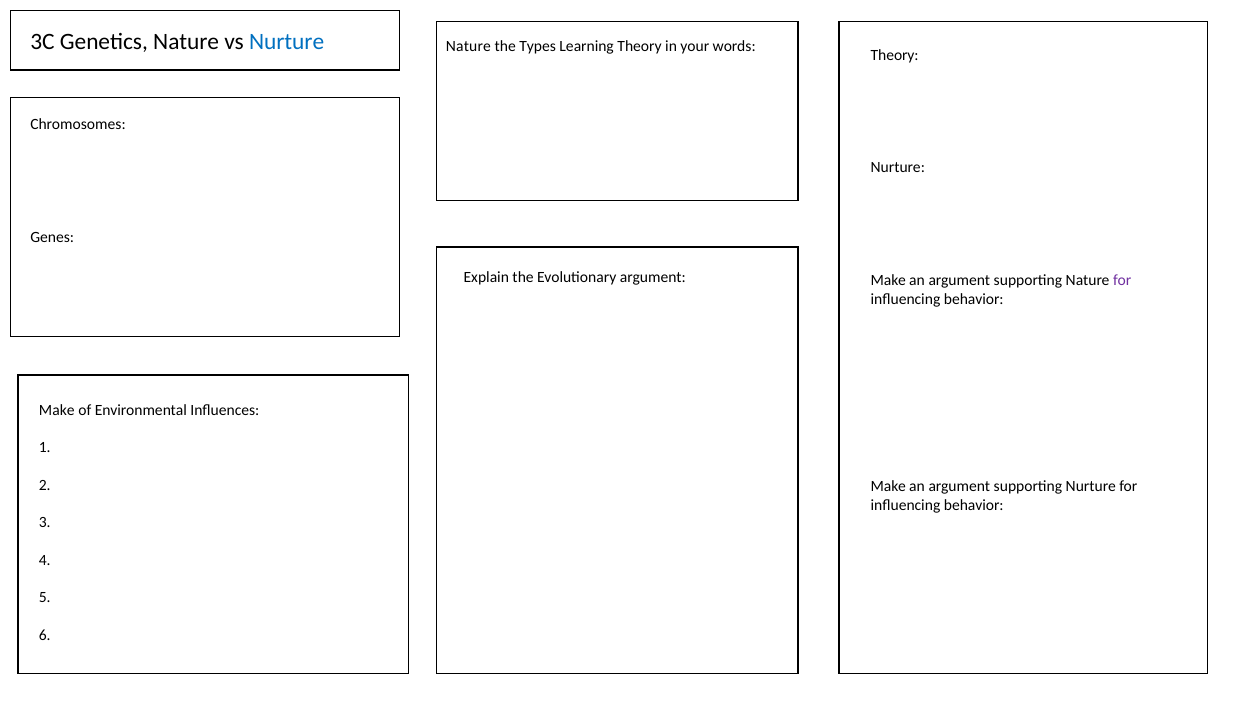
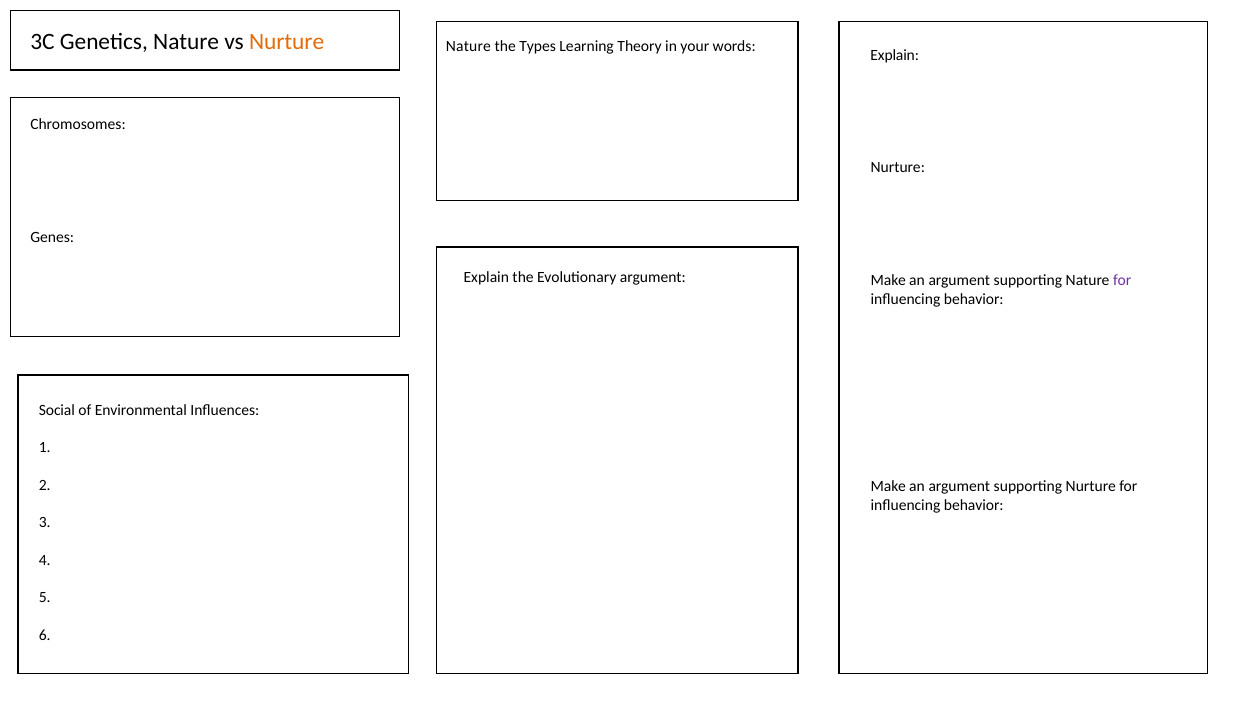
Nurture at (287, 42) colour: blue -> orange
Theory at (895, 55): Theory -> Explain
Make at (57, 410): Make -> Social
